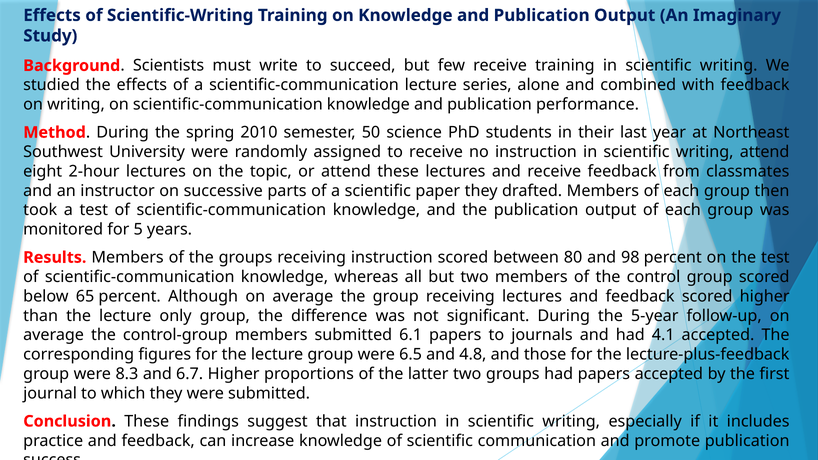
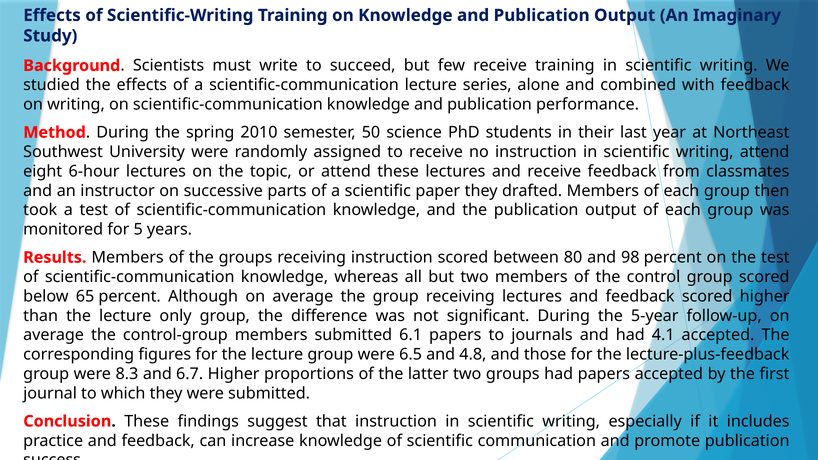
2-hour: 2-hour -> 6-hour
